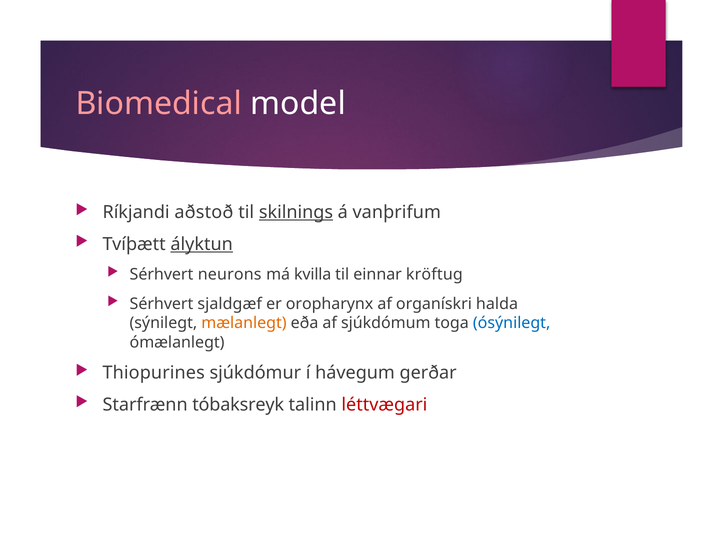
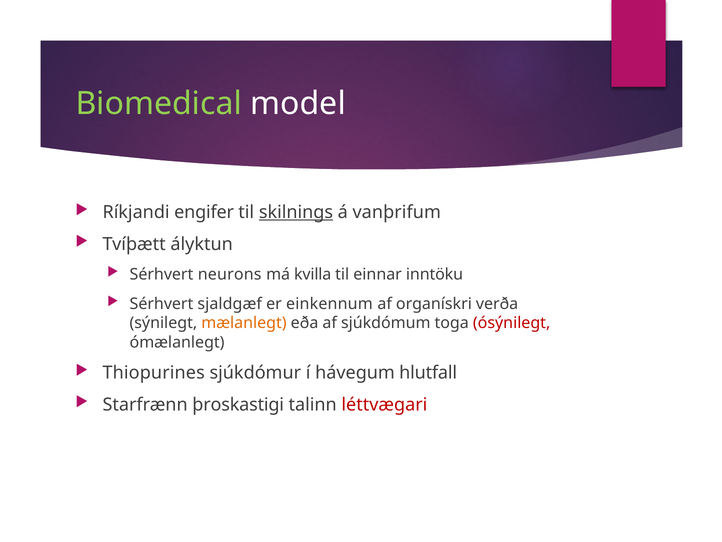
Biomedical colour: pink -> light green
aðstoð: aðstoð -> engifer
ályktun underline: present -> none
kröftug: kröftug -> inntöku
oropharynx: oropharynx -> einkennum
halda: halda -> verða
ósýnilegt colour: blue -> red
gerðar: gerðar -> hlutfall
tóbaksreyk: tóbaksreyk -> þroskastigi
